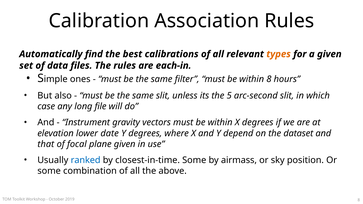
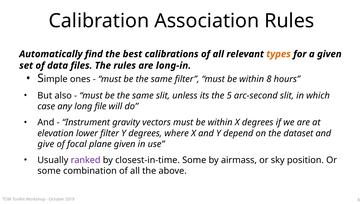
each-in: each-in -> long-in
lower date: date -> filter
that: that -> give
ranked colour: blue -> purple
